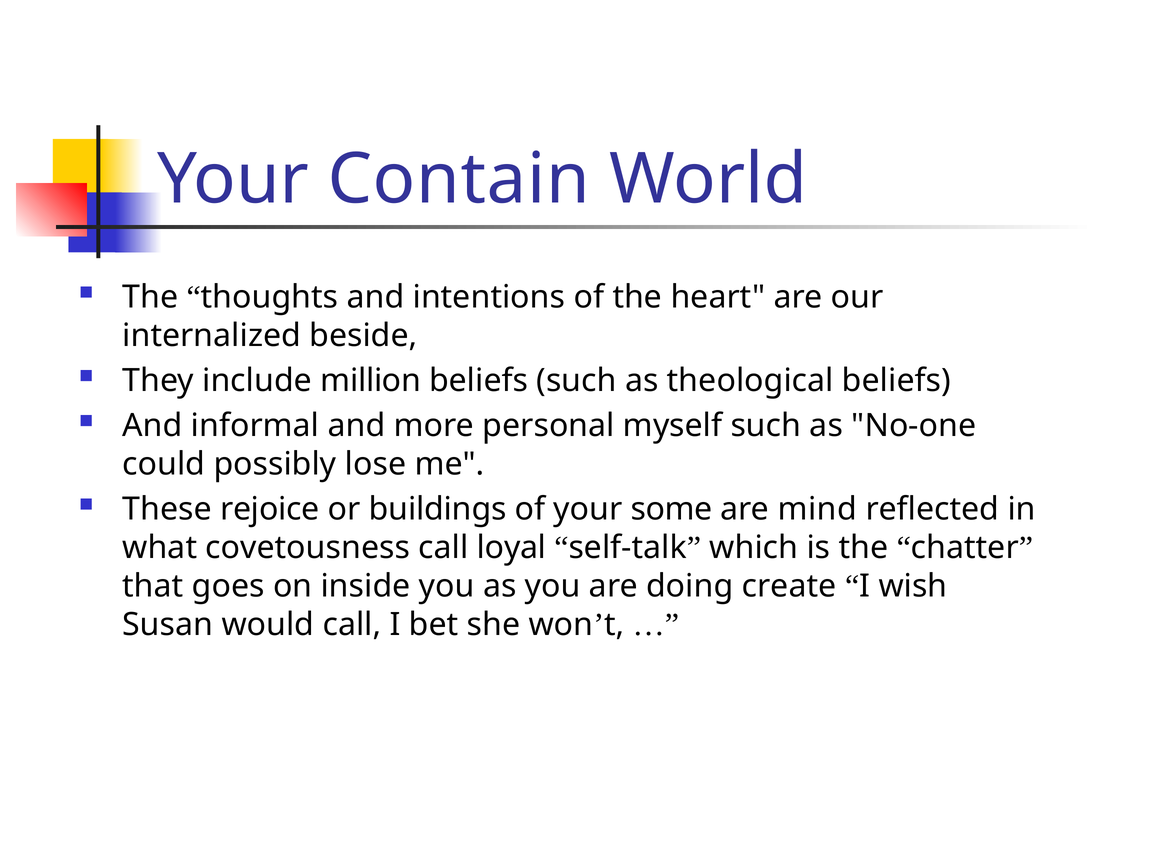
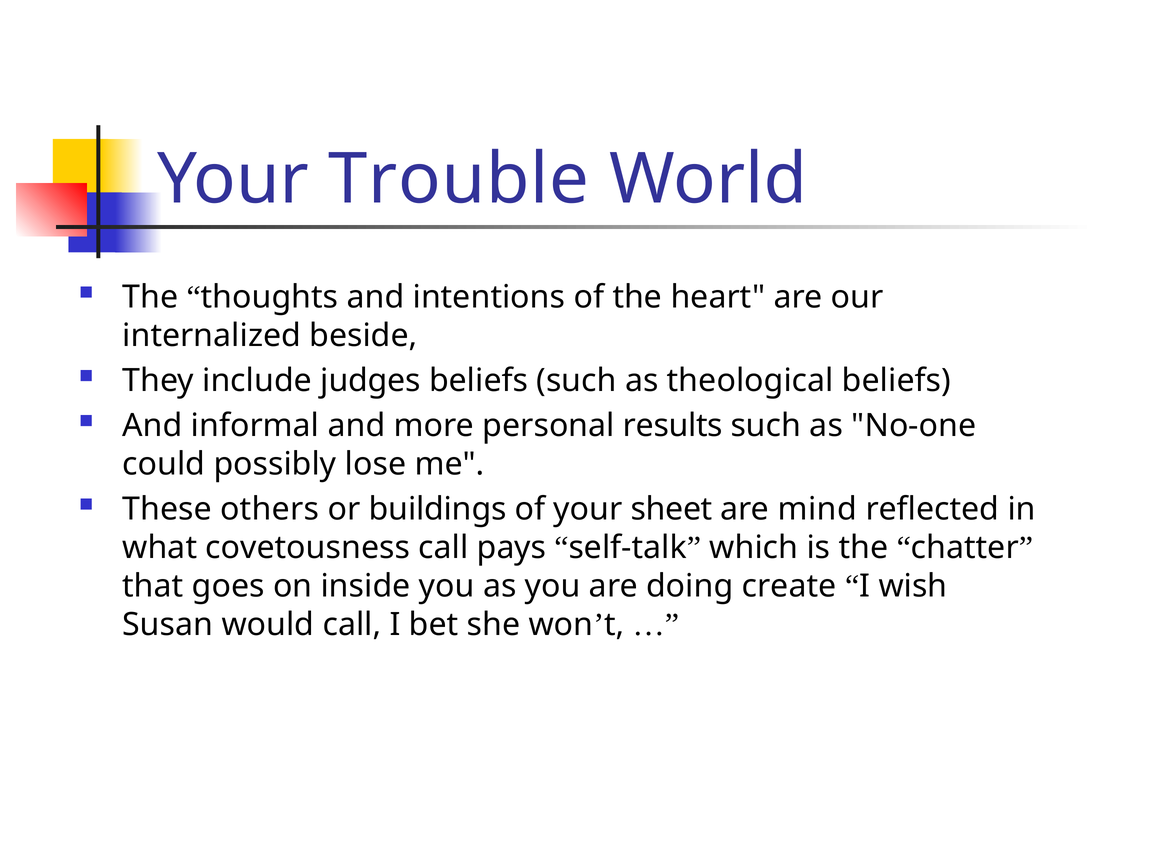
Contain: Contain -> Trouble
million: million -> judges
myself: myself -> results
rejoice: rejoice -> others
some: some -> sheet
loyal: loyal -> pays
